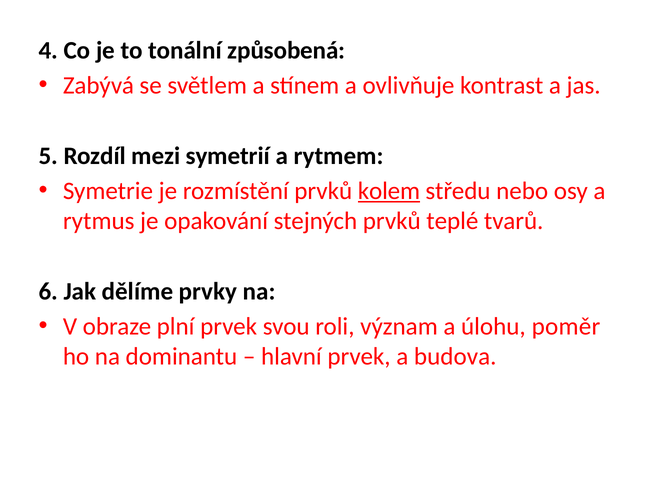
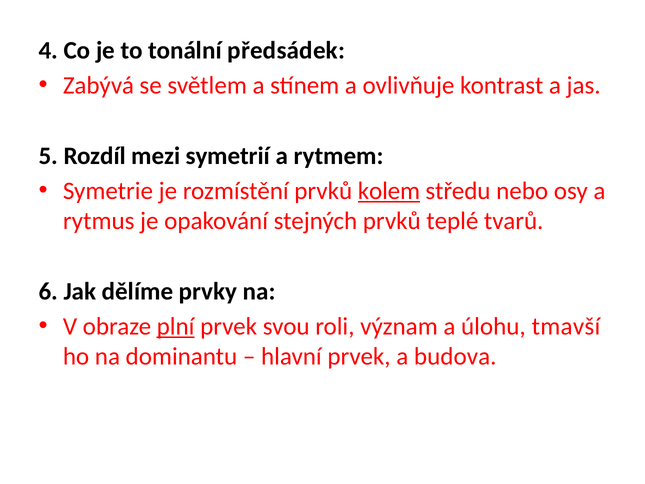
způsobená: způsobená -> předsádek
plní underline: none -> present
poměr: poměr -> tmavší
